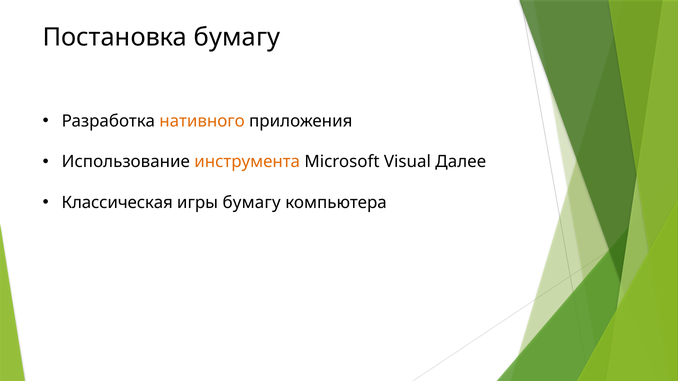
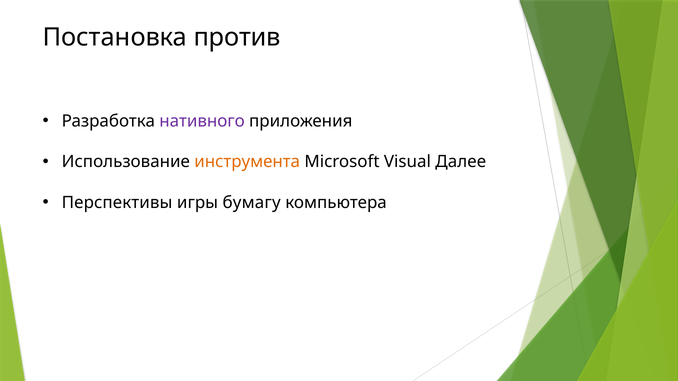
Постановка бумагу: бумагу -> против
нативного colour: orange -> purple
Классическая: Классическая -> Перспективы
